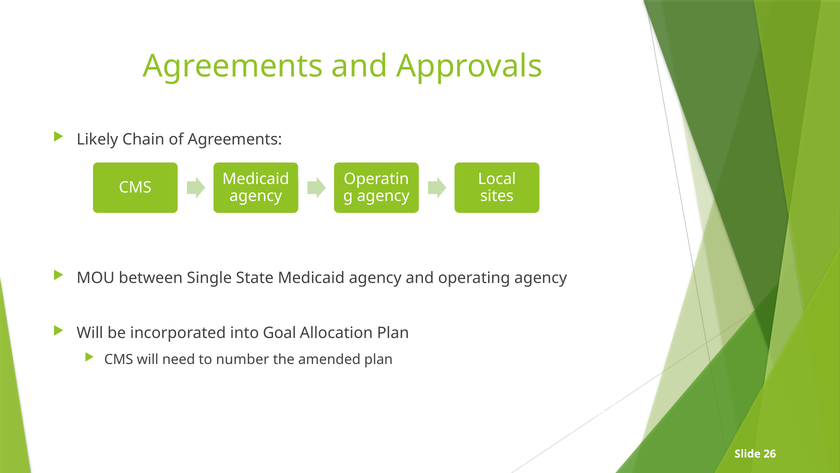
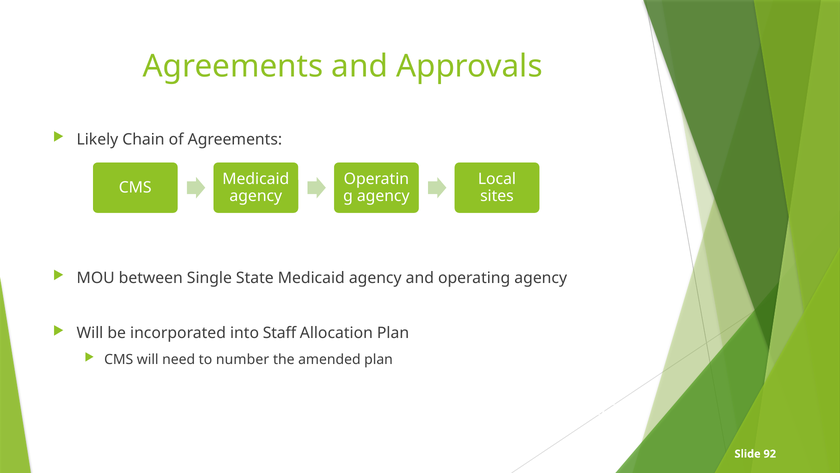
Goal: Goal -> Staff
26: 26 -> 92
